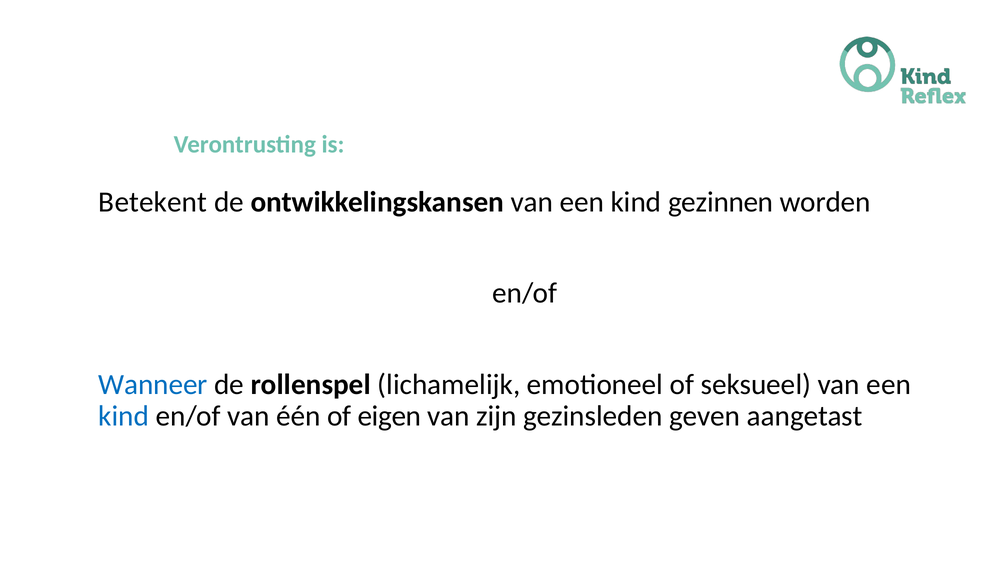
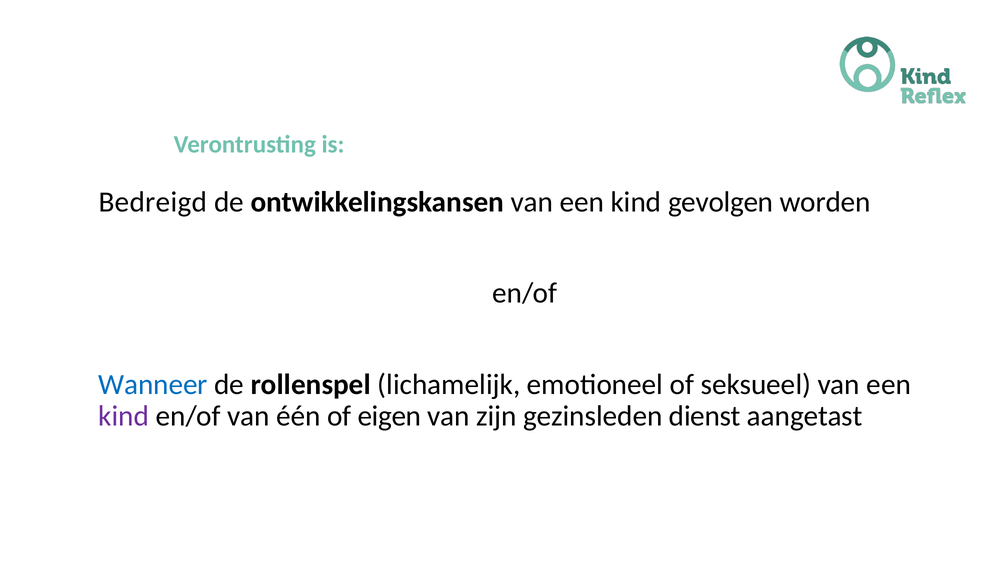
Betekent: Betekent -> Bedreigd
gezinnen: gezinnen -> gevolgen
kind at (124, 416) colour: blue -> purple
geven: geven -> dienst
